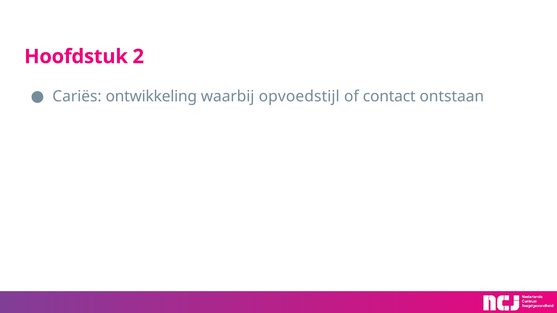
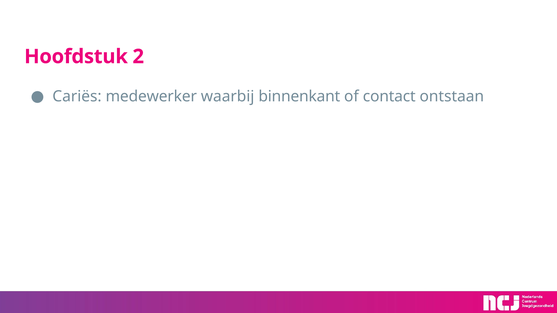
ontwikkeling: ontwikkeling -> medewerker
opvoedstijl: opvoedstijl -> binnenkant
